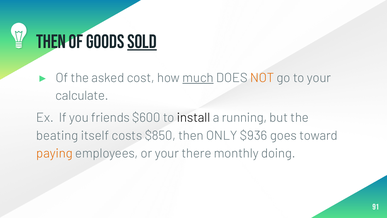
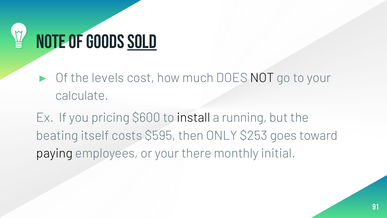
Then at (51, 42): Then -> Note
asked: asked -> levels
much underline: present -> none
NOT colour: orange -> black
friends: friends -> pricing
$850: $850 -> $595
$936: $936 -> $253
paying colour: orange -> black
doing: doing -> initial
